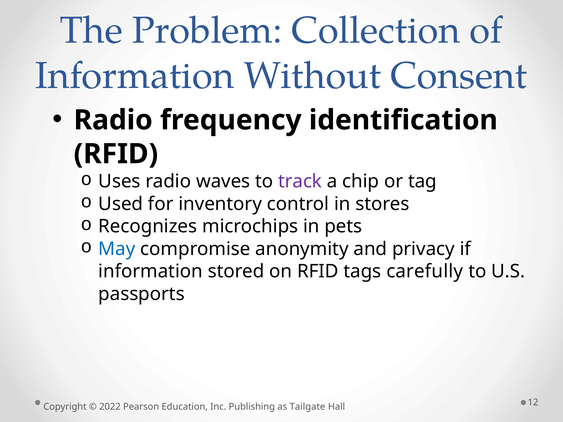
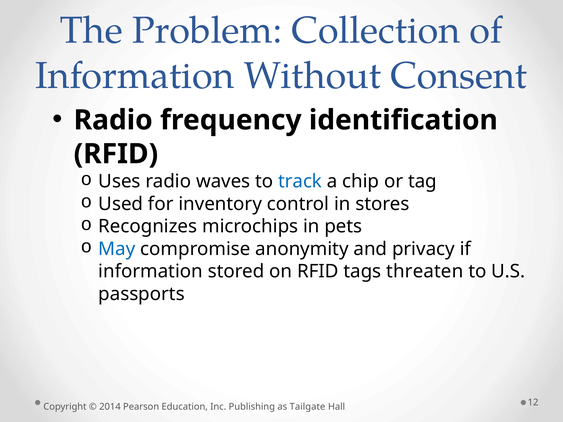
track colour: purple -> blue
carefully: carefully -> threaten
2022: 2022 -> 2014
